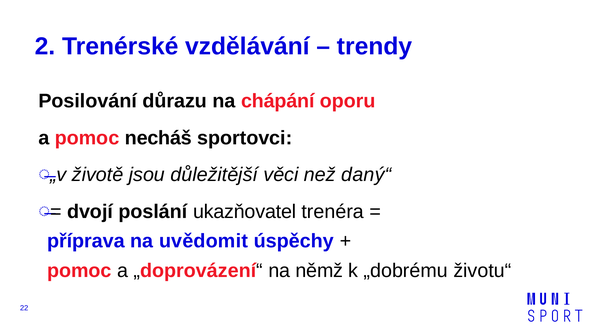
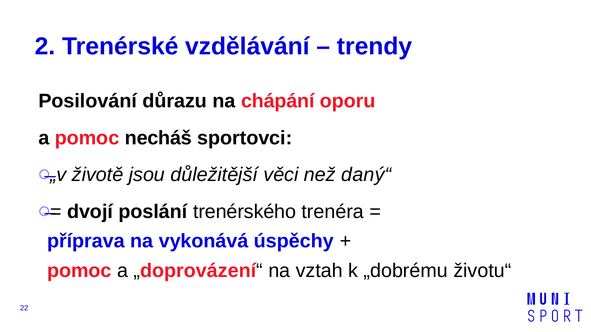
ukazňovatel: ukazňovatel -> trenérského
uvědomit: uvědomit -> vykonává
němž: němž -> vztah
